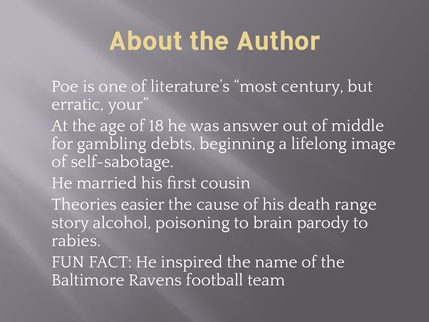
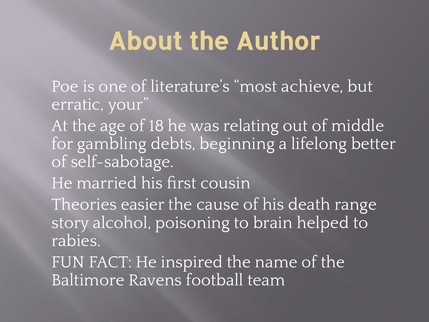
century: century -> achieve
answer: answer -> relating
image: image -> better
parody: parody -> helped
